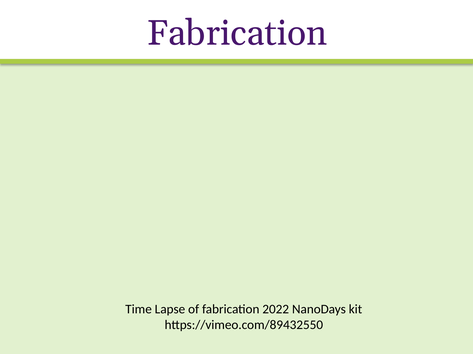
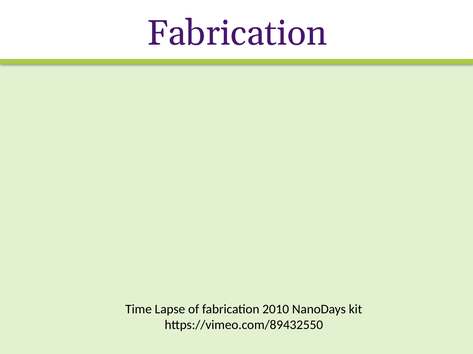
2022: 2022 -> 2010
